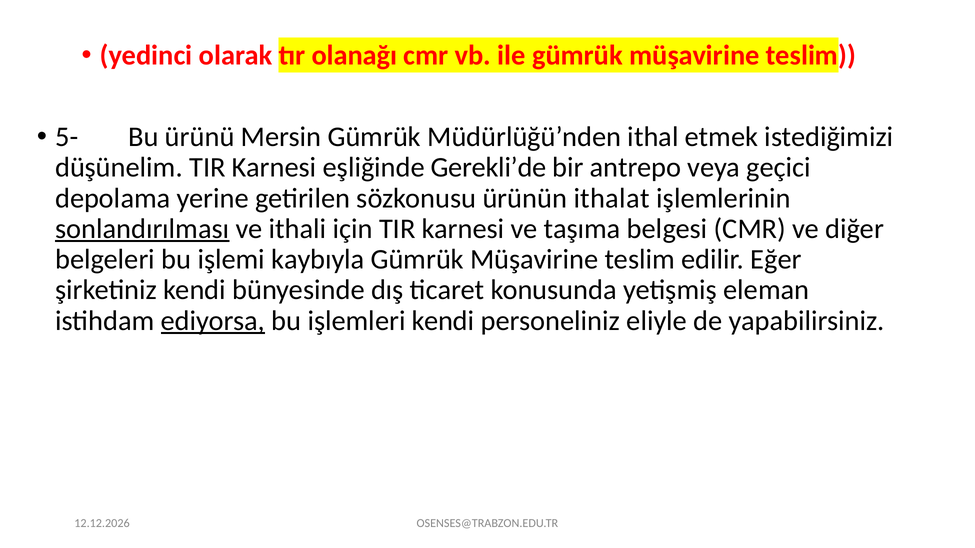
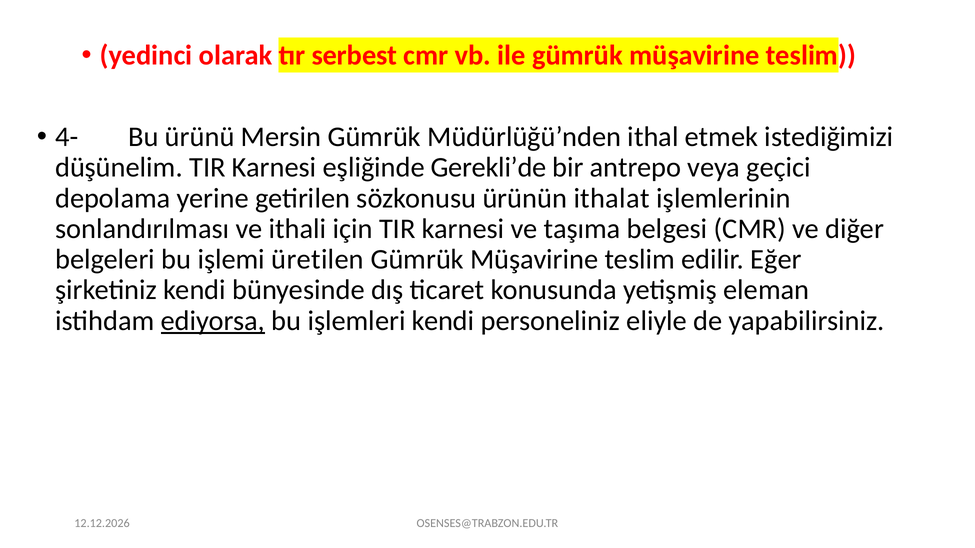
olanağı: olanağı -> serbest
5-: 5- -> 4-
sonlandırılması underline: present -> none
kaybıyla: kaybıyla -> üretilen
